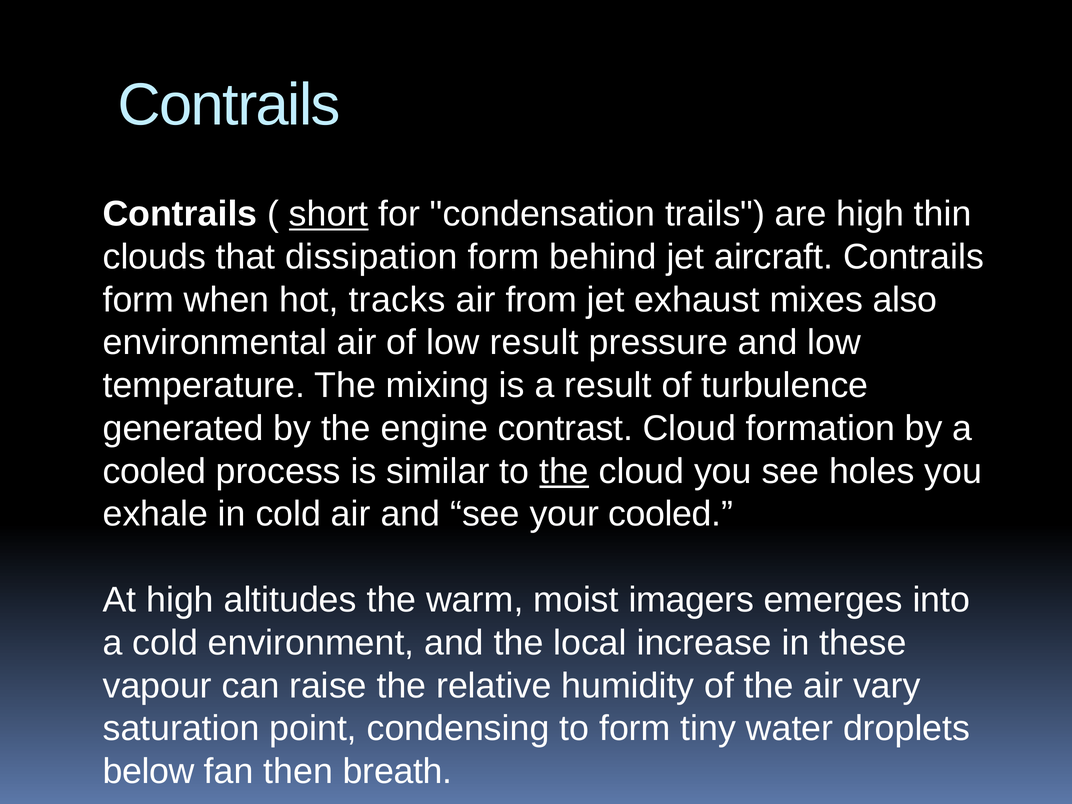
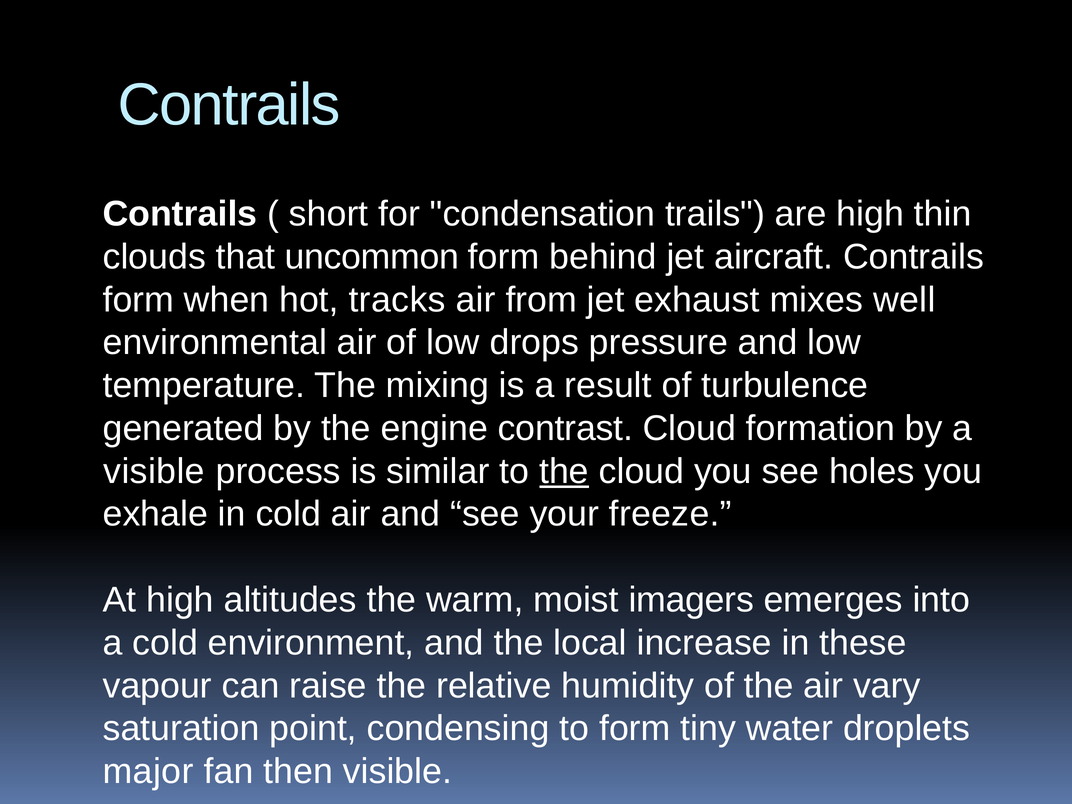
short underline: present -> none
dissipation: dissipation -> uncommon
also: also -> well
low result: result -> drops
cooled at (154, 471): cooled -> visible
your cooled: cooled -> freeze
below: below -> major
then breath: breath -> visible
